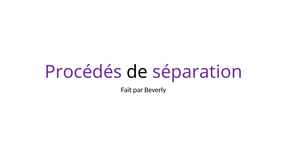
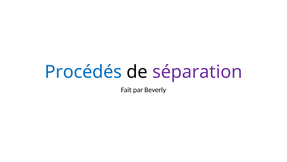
Procédés colour: purple -> blue
